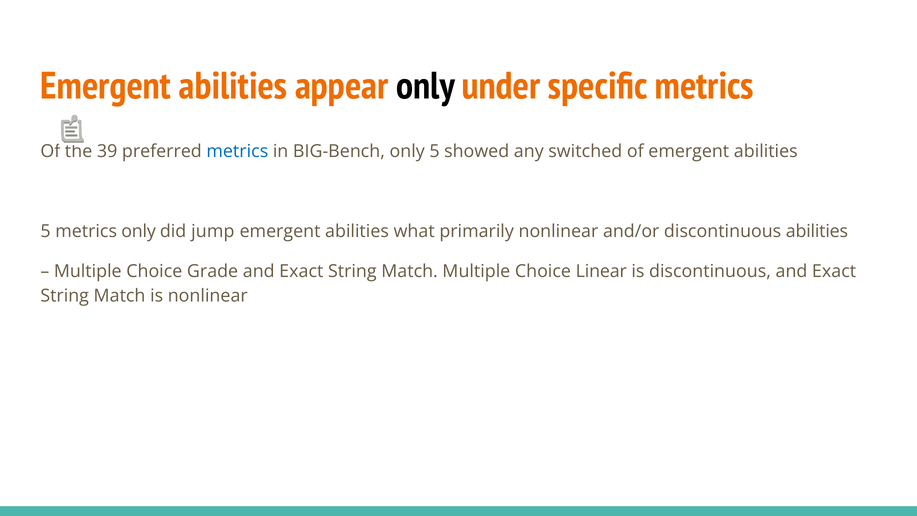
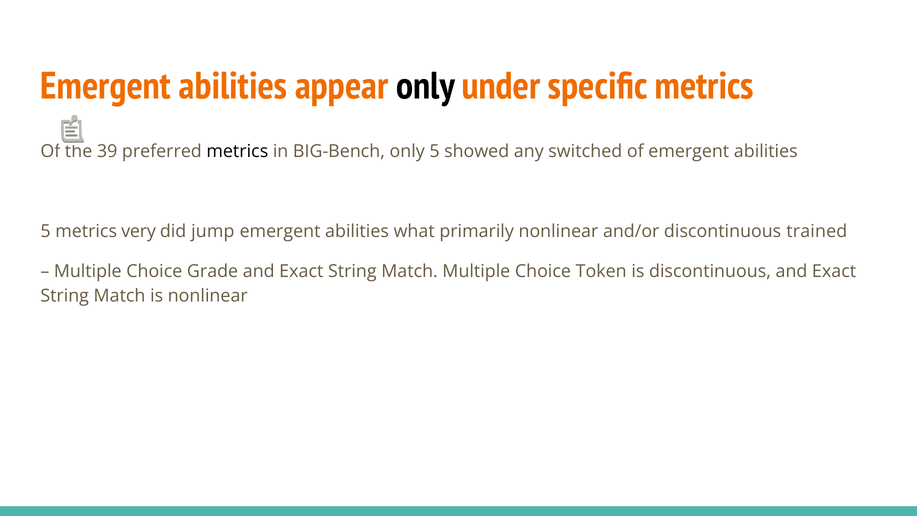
metrics at (237, 151) colour: blue -> black
metrics only: only -> very
discontinuous abilities: abilities -> trained
Linear: Linear -> Token
